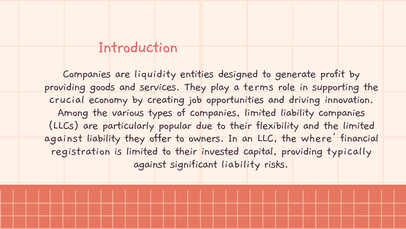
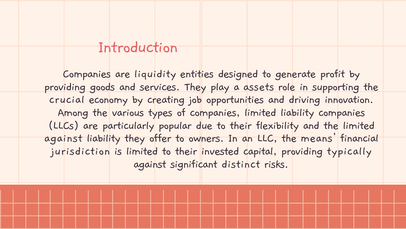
terms: terms -> assets
where: where -> means
registration: registration -> jurisdiction
significant liability: liability -> distinct
